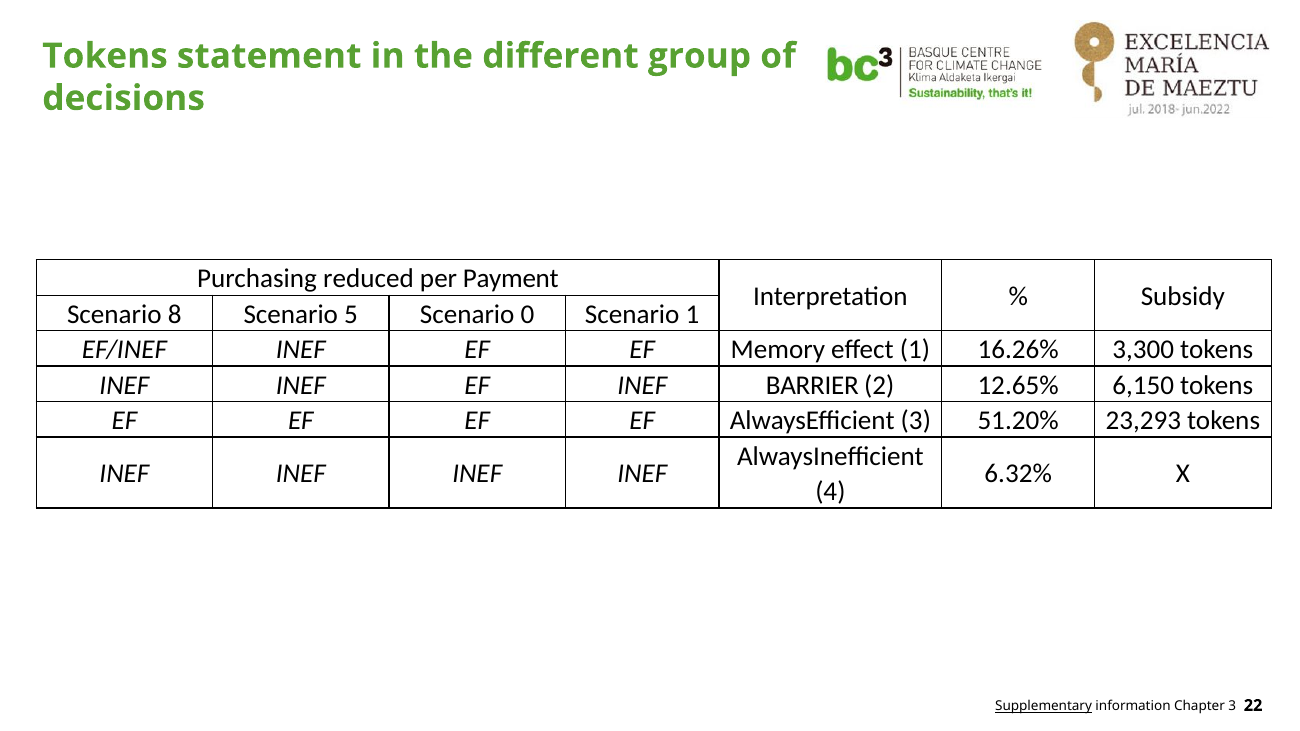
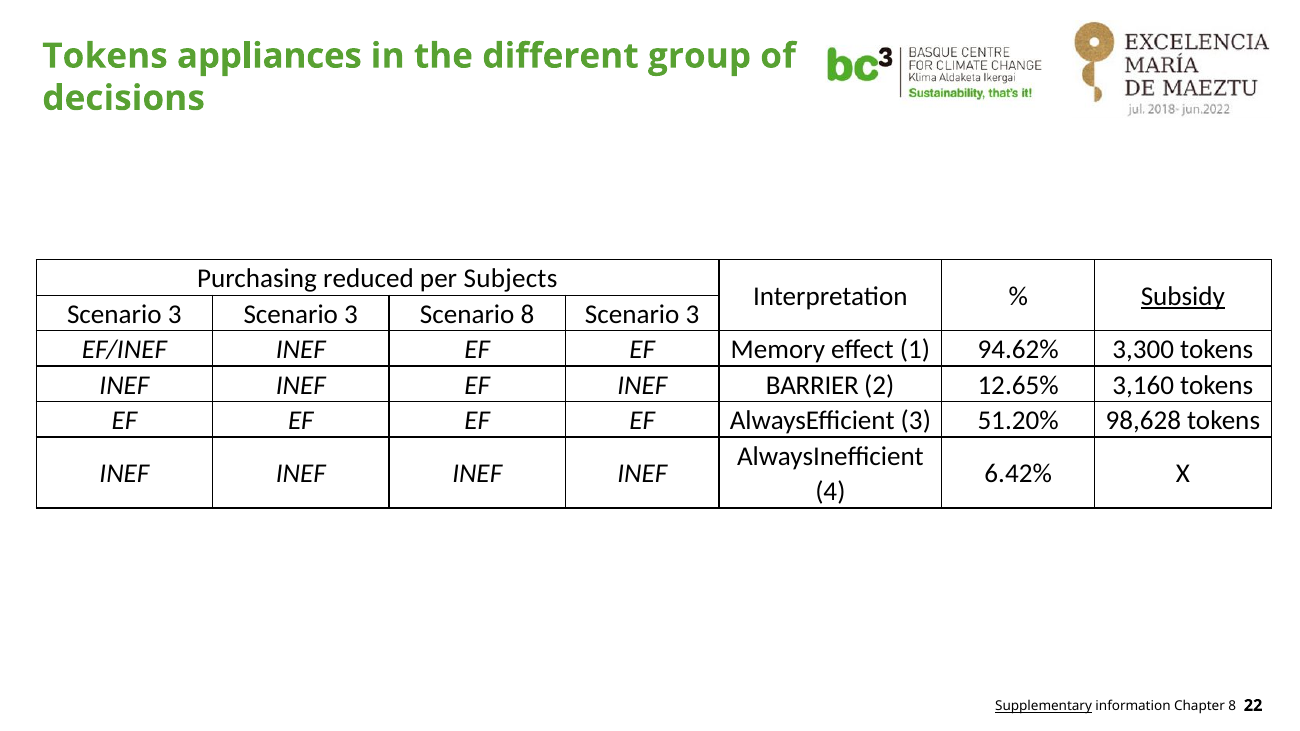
statement: statement -> appliances
Payment: Payment -> Subjects
Subsidy underline: none -> present
8 at (175, 314): 8 -> 3
5 at (351, 314): 5 -> 3
Scenario 0: 0 -> 8
1 at (692, 314): 1 -> 3
16.26%: 16.26% -> 94.62%
6,150: 6,150 -> 3,160
23,293: 23,293 -> 98,628
6.32%: 6.32% -> 6.42%
Chapter 3: 3 -> 8
